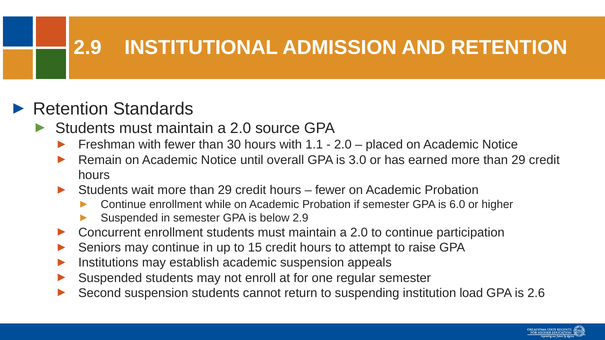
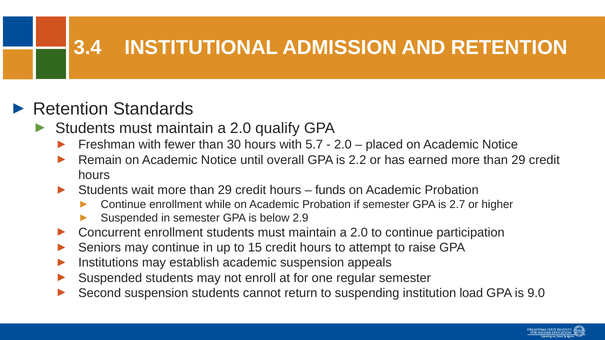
2.9 at (88, 48): 2.9 -> 3.4
source: source -> qualify
1.1: 1.1 -> 5.7
3.0: 3.0 -> 2.2
fewer at (330, 190): fewer -> funds
6.0: 6.0 -> 2.7
2.6: 2.6 -> 9.0
